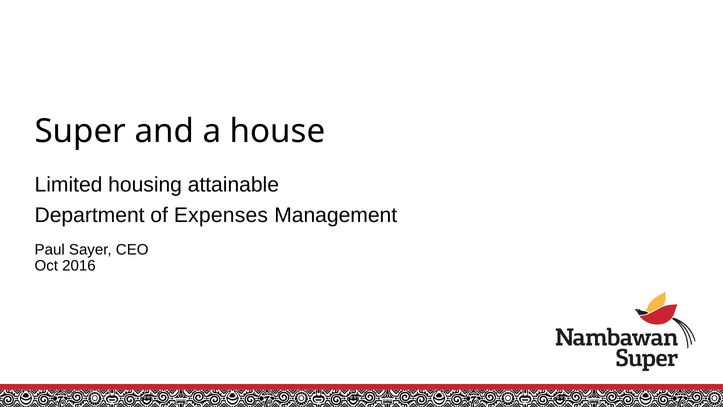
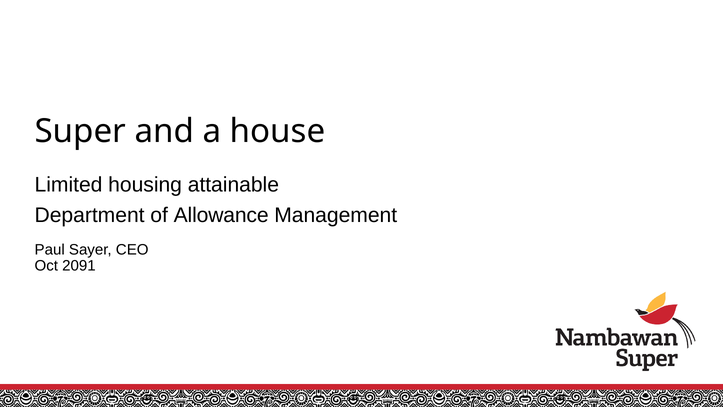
Expenses: Expenses -> Allowance
2016: 2016 -> 2091
